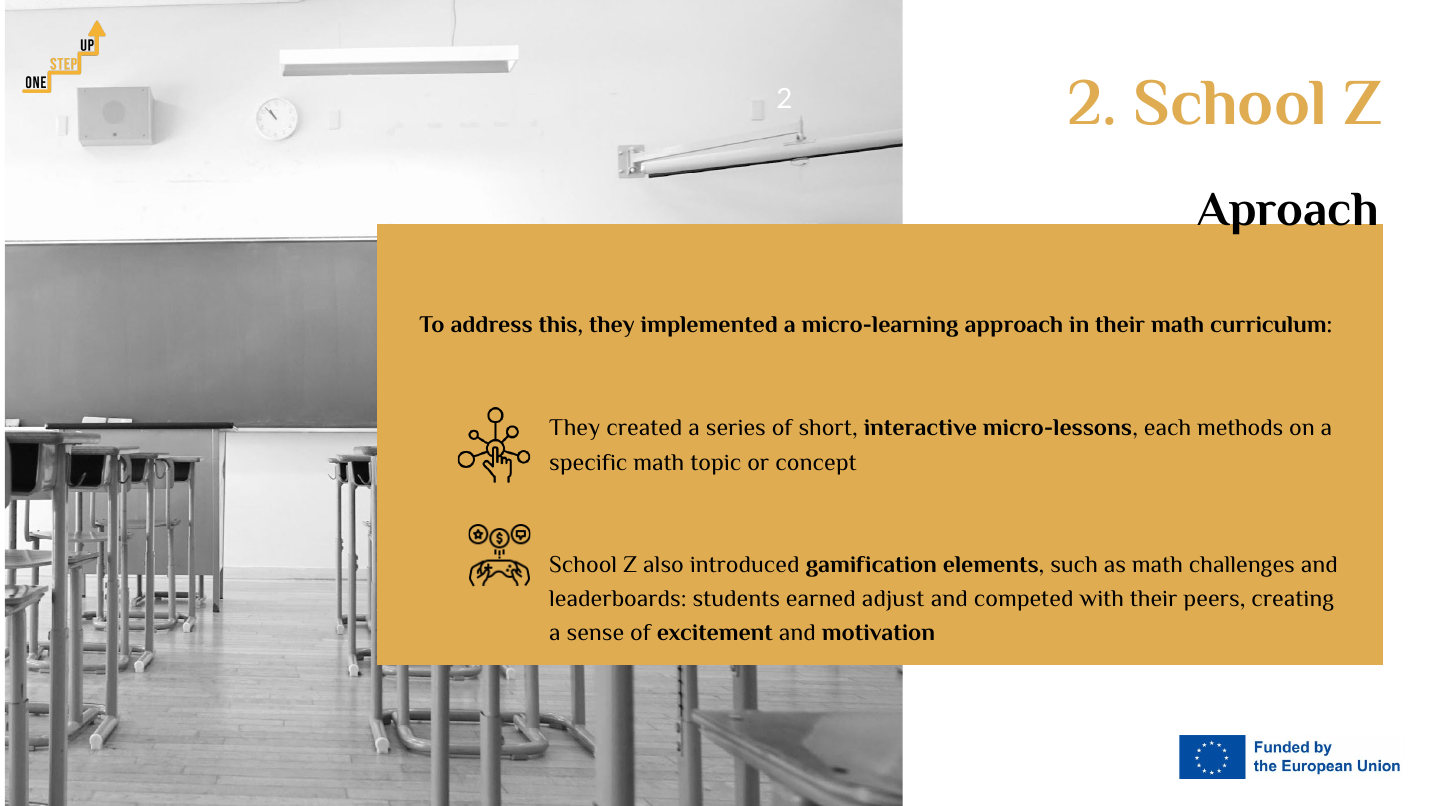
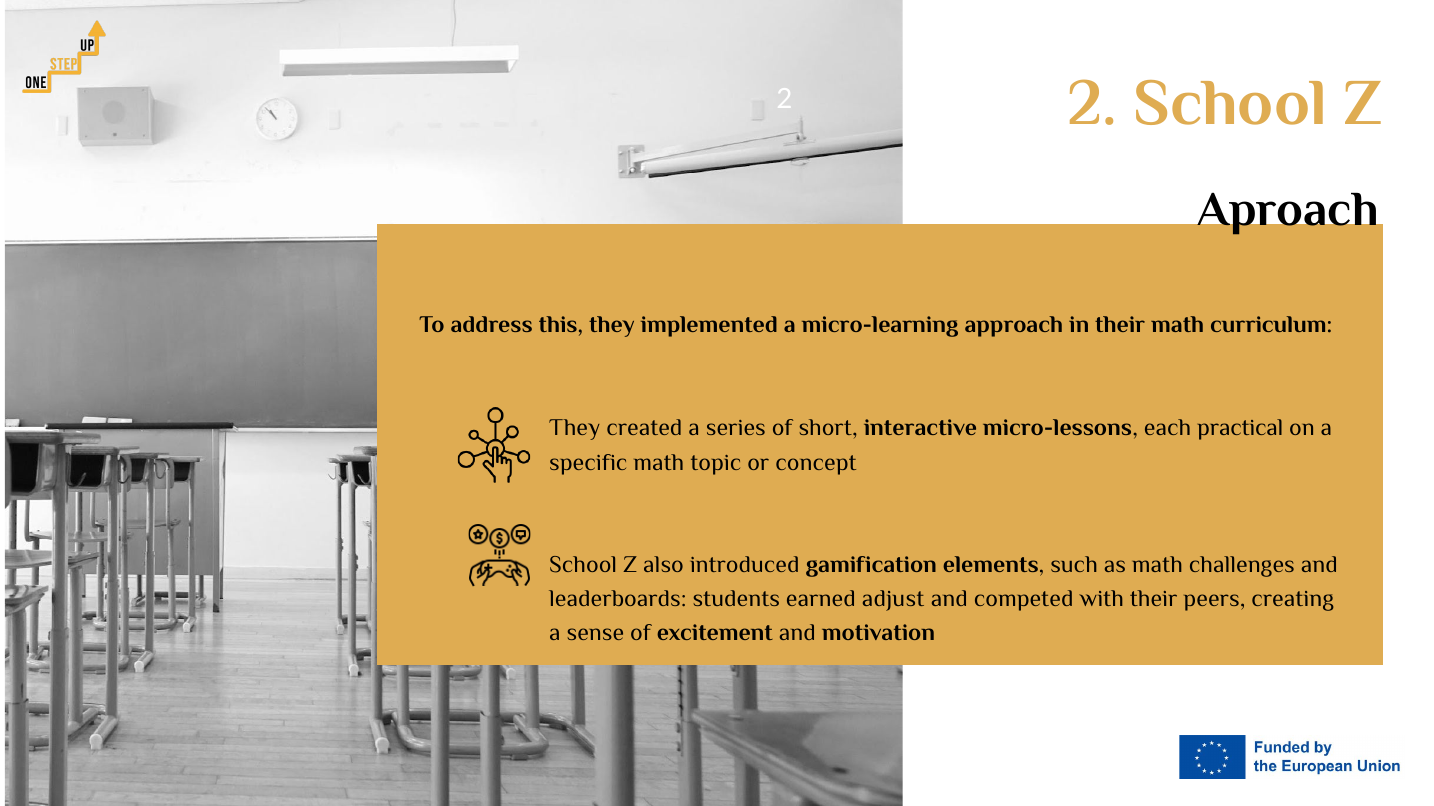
methods: methods -> practical
